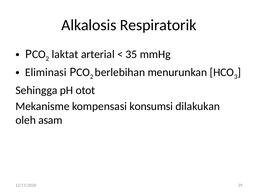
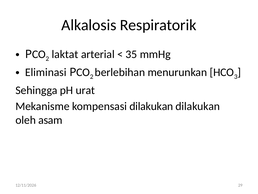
otot: otot -> urat
kompensasi konsumsi: konsumsi -> dilakukan
